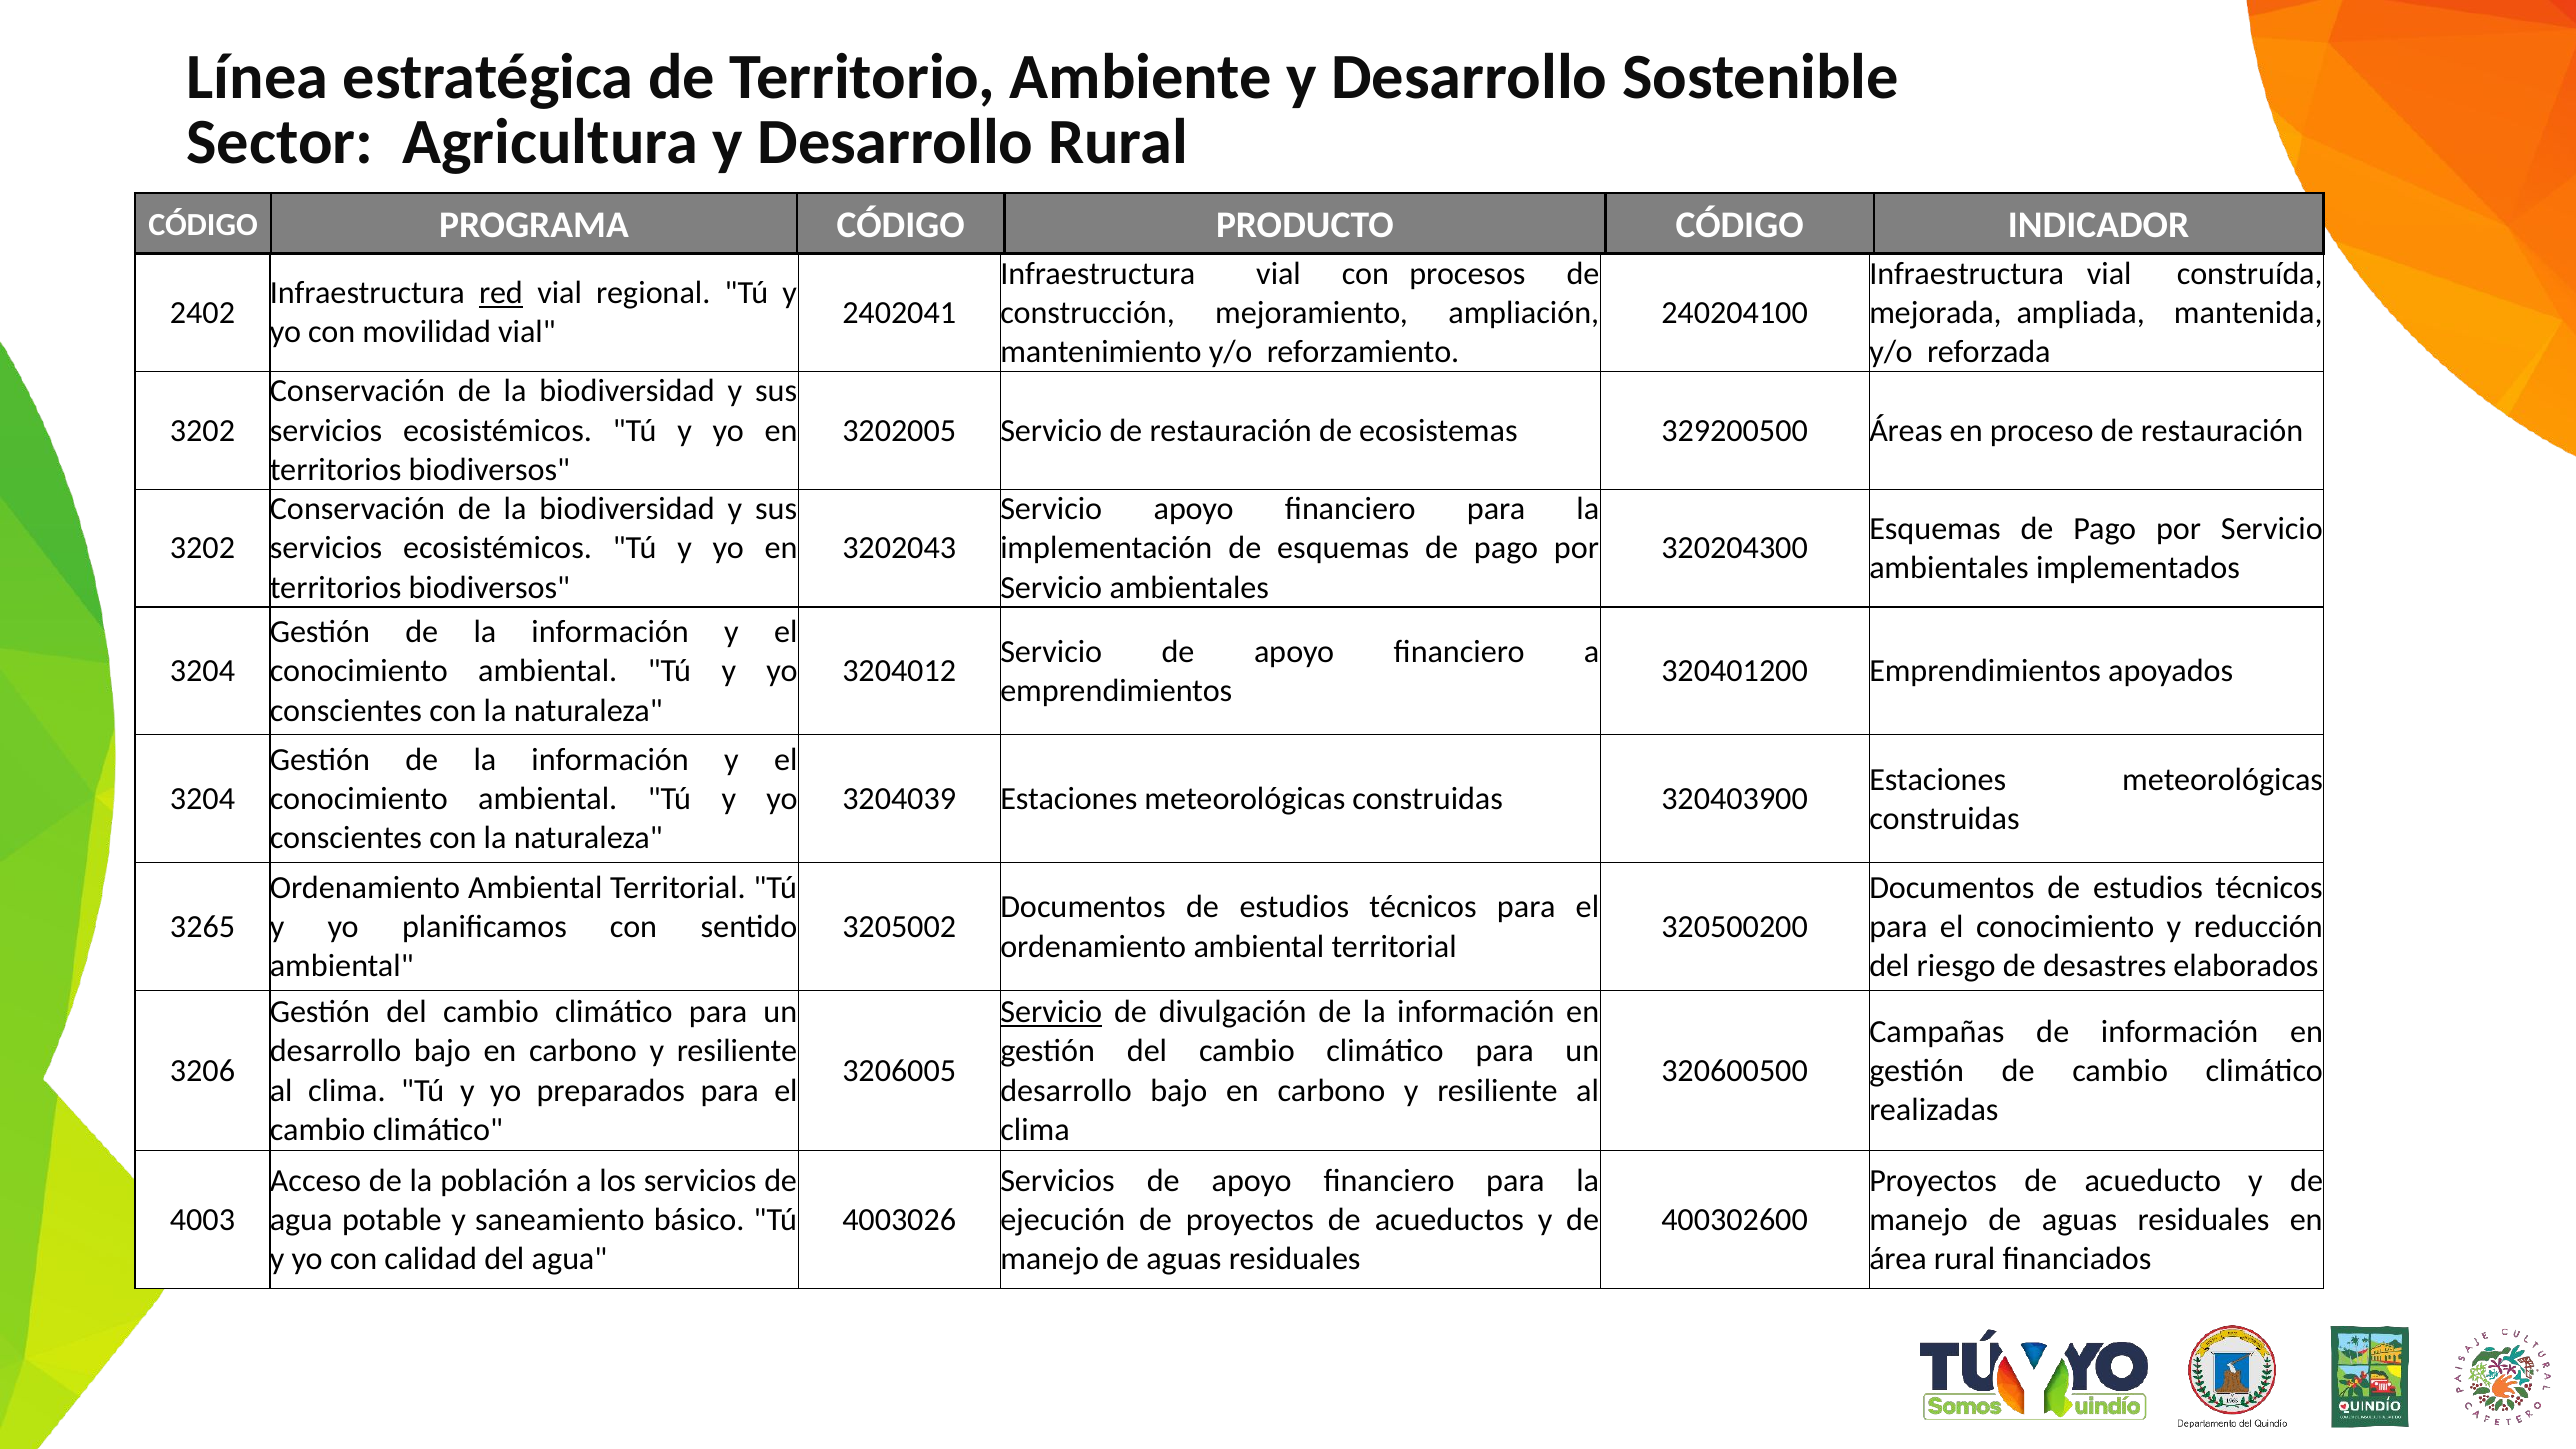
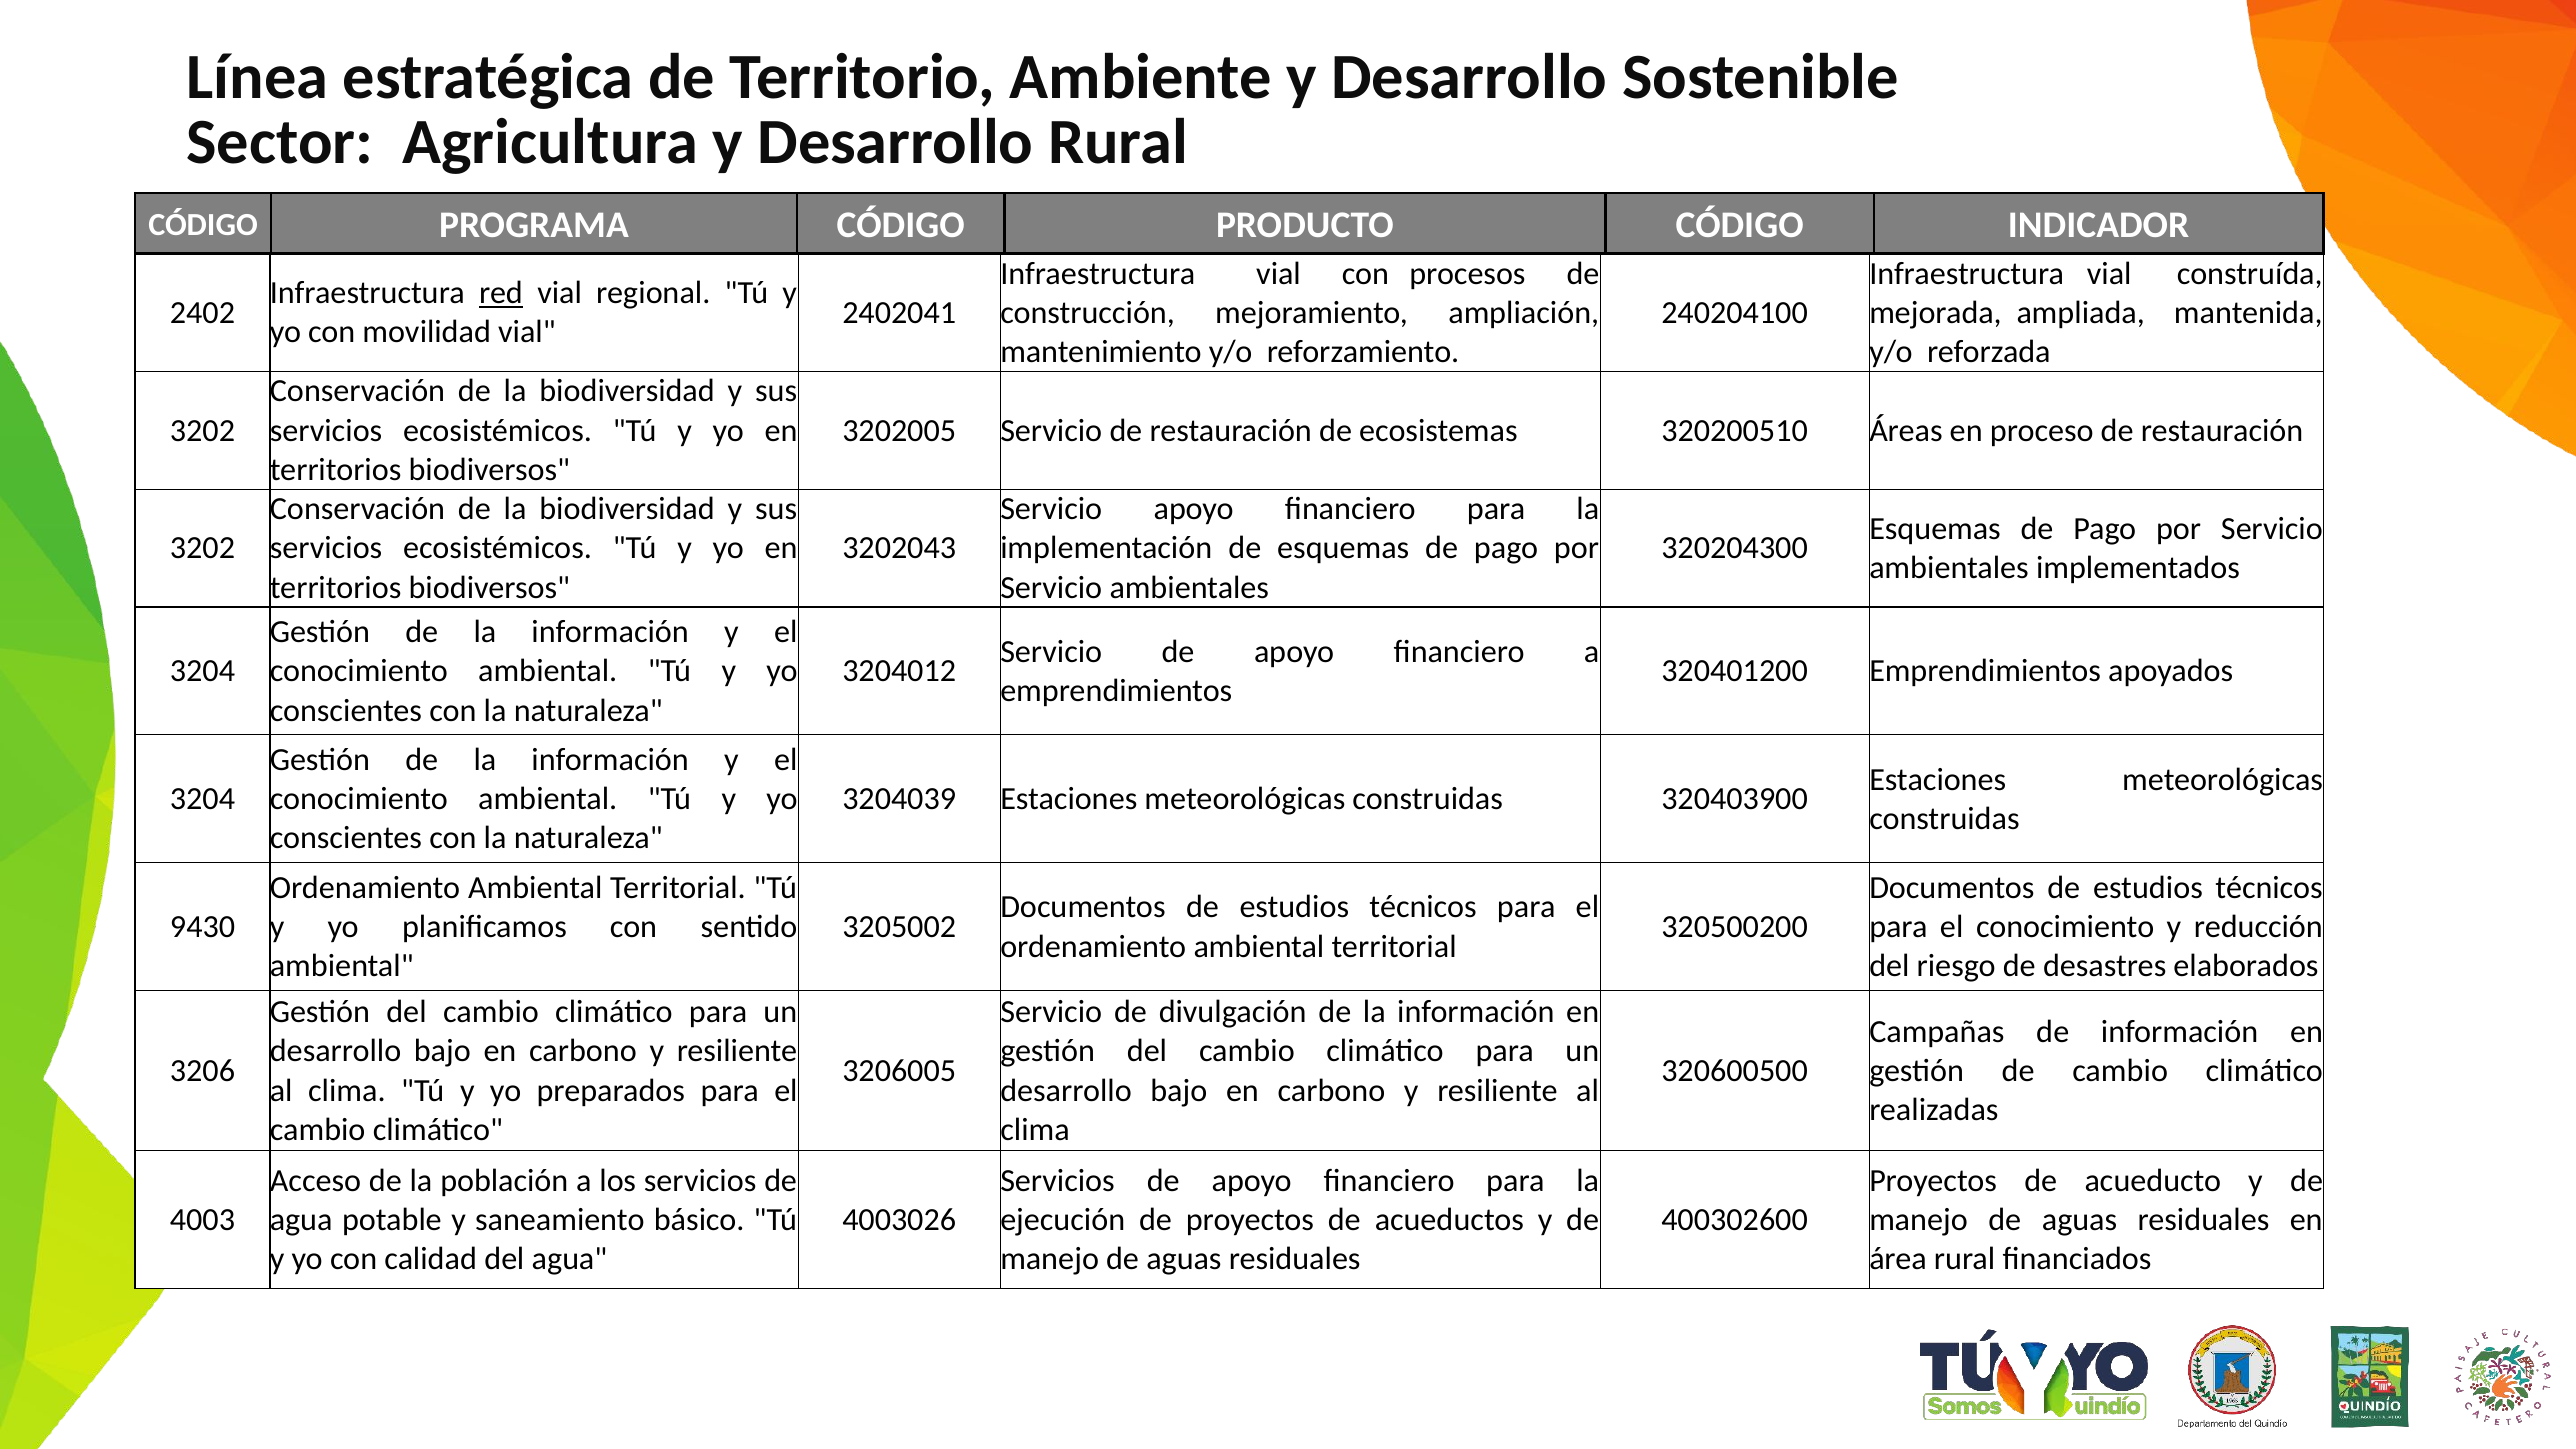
329200500: 329200500 -> 320200510
3265: 3265 -> 9430
Servicio at (1051, 1012) underline: present -> none
